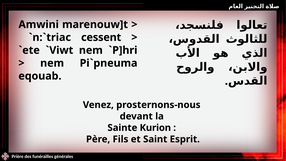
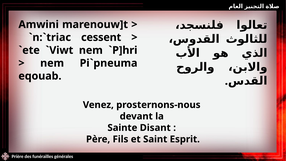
Kurion: Kurion -> Disant
